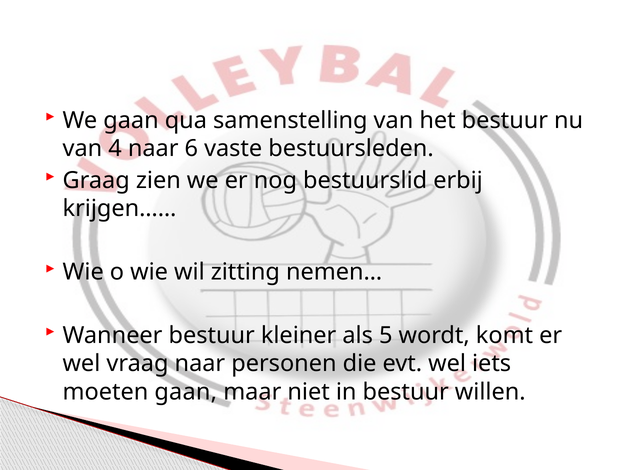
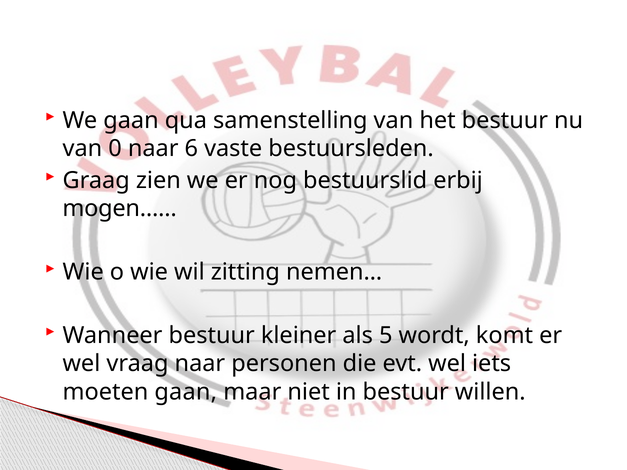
4: 4 -> 0
krijgen……: krijgen…… -> mogen……
